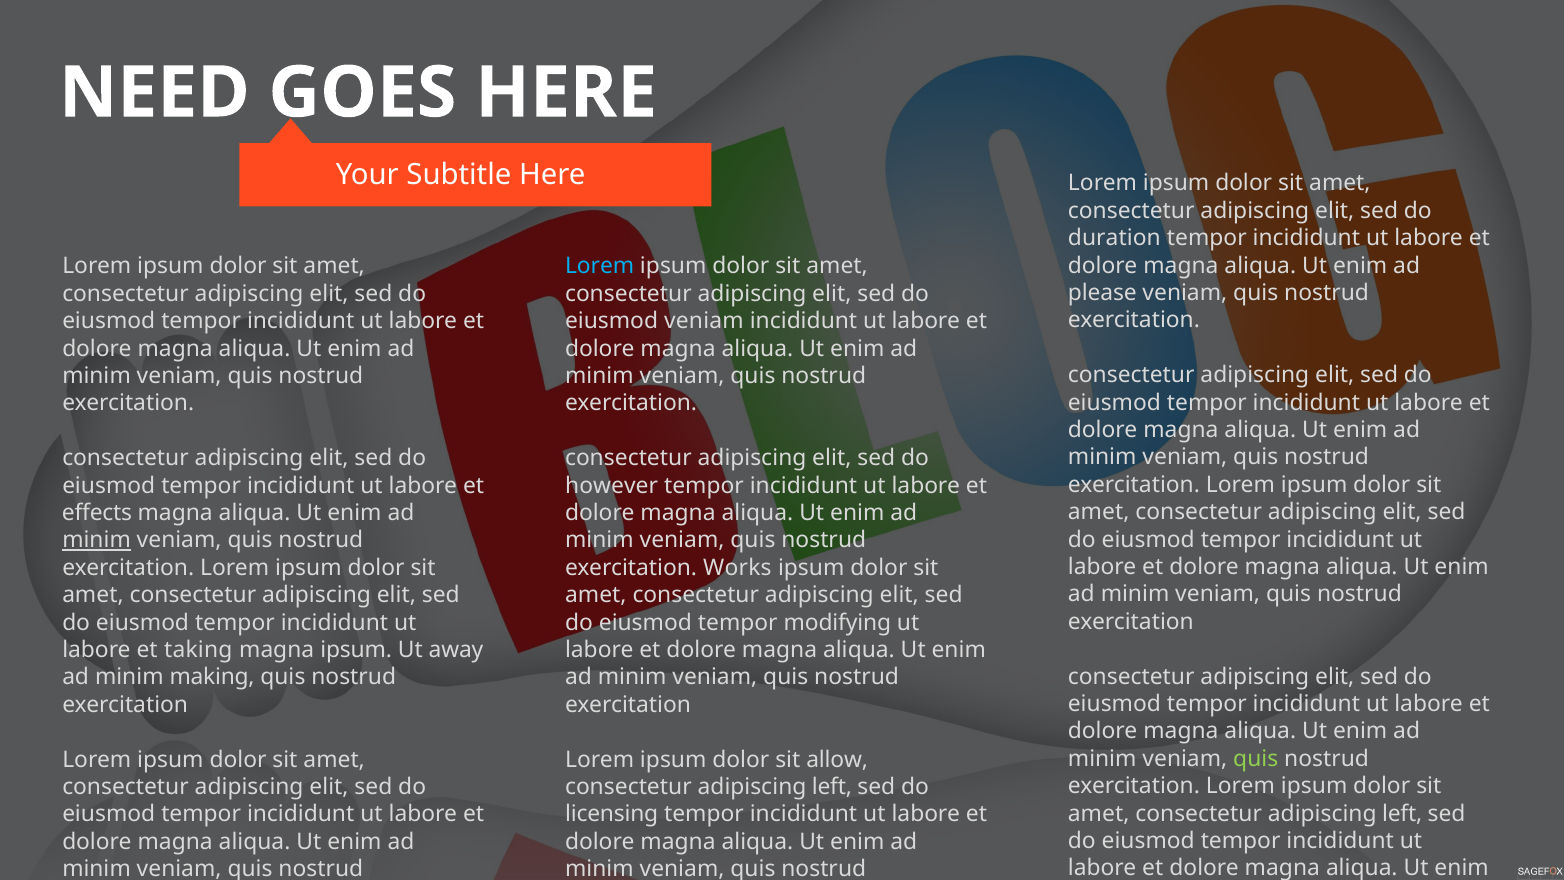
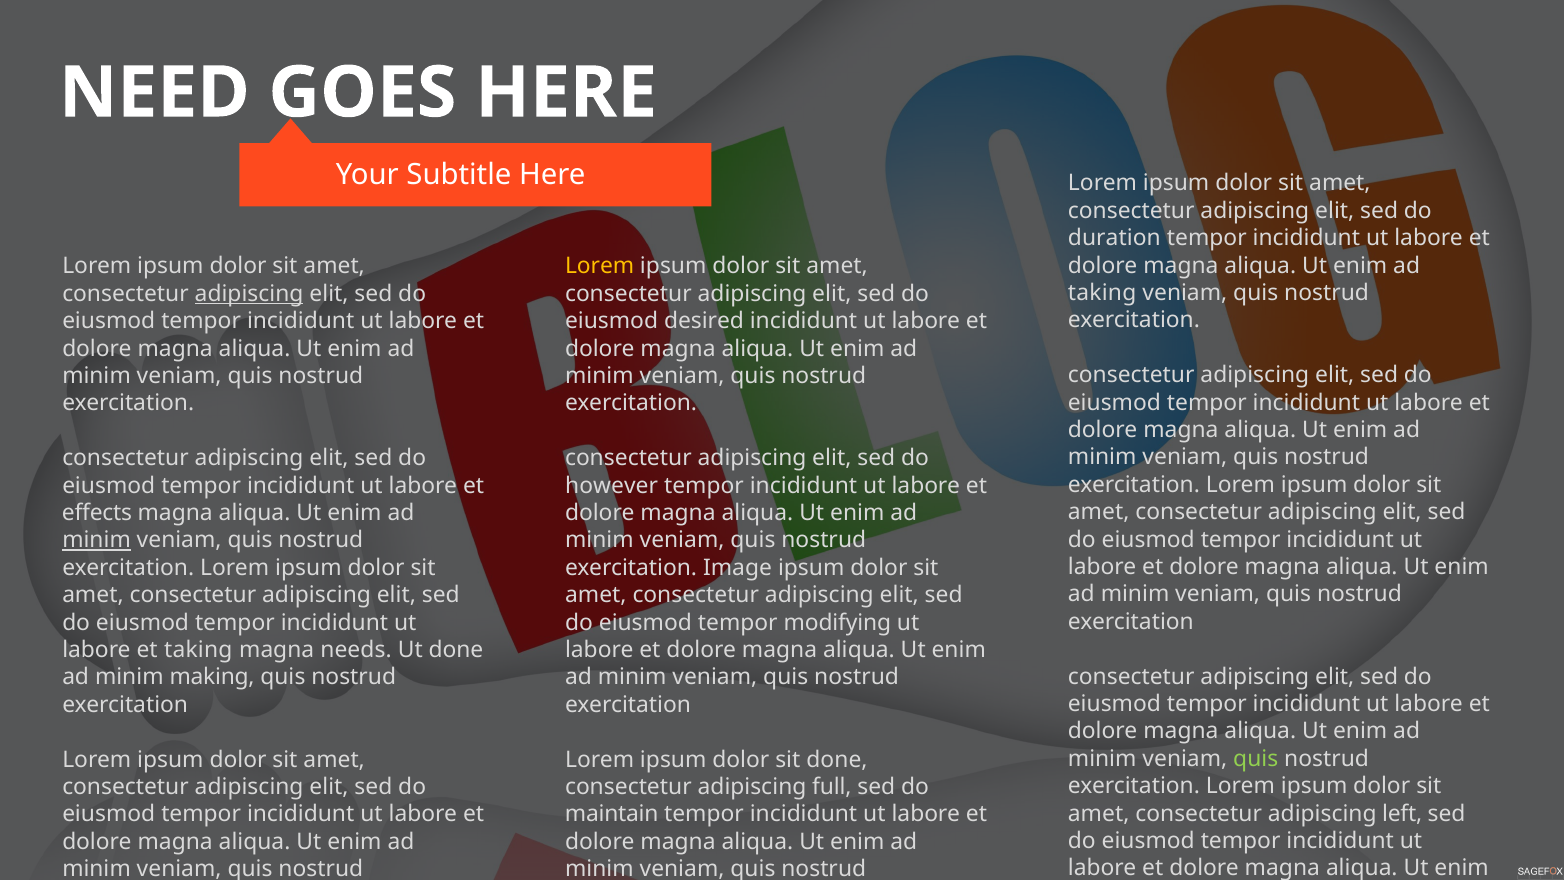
Lorem at (600, 266) colour: light blue -> yellow
please at (1102, 293): please -> taking
adipiscing at (249, 294) underline: none -> present
eiusmod veniam: veniam -> desired
Works: Works -> Image
magna ipsum: ipsum -> needs
Ut away: away -> done
sit allow: allow -> done
left at (832, 787): left -> full
licensing: licensing -> maintain
